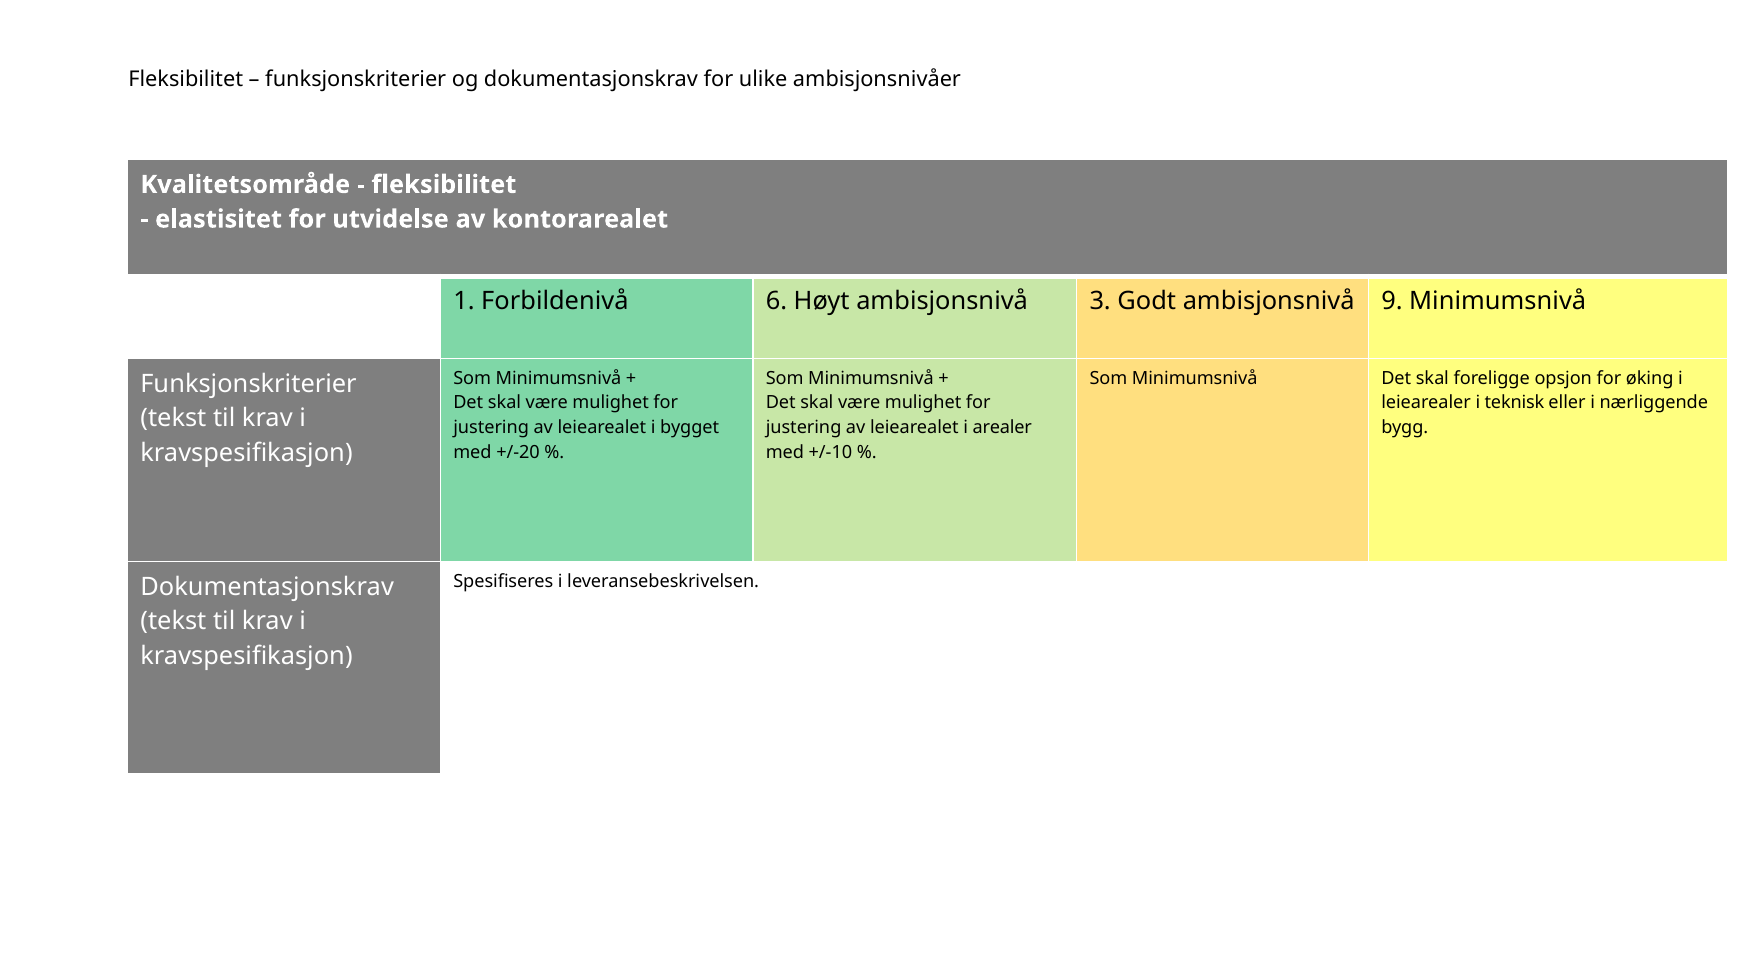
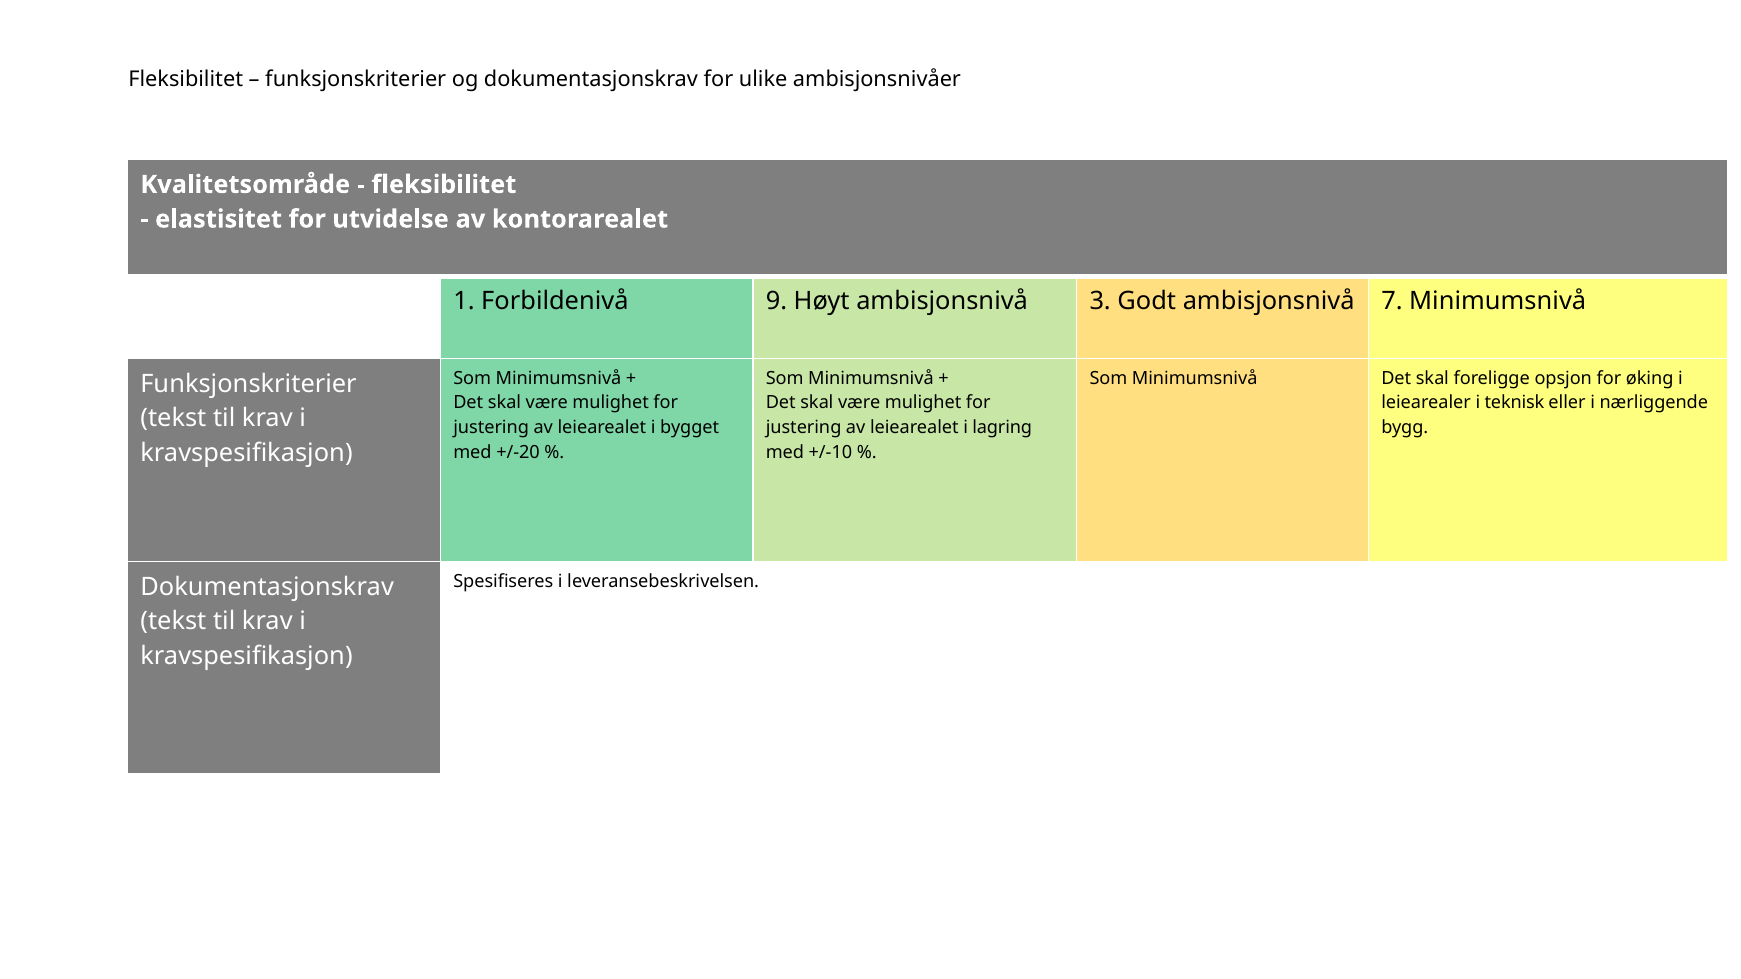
6: 6 -> 9
9: 9 -> 7
arealer: arealer -> lagring
